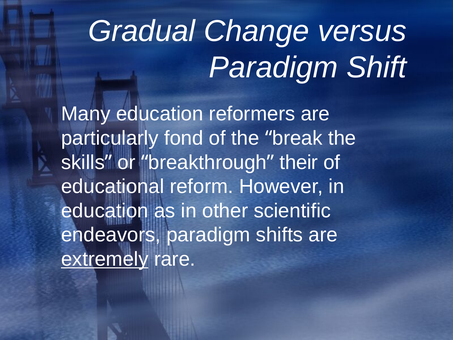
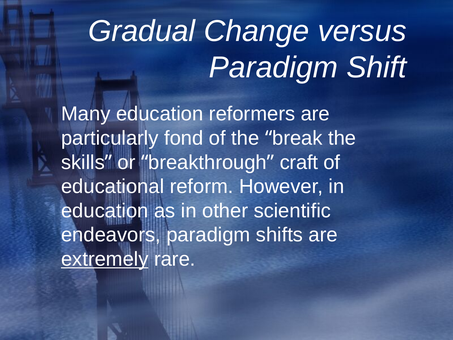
their: their -> craft
